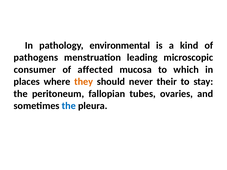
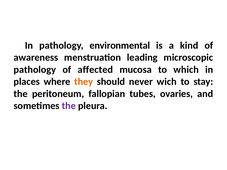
pathogens: pathogens -> awareness
consumer at (35, 70): consumer -> pathology
their: their -> wich
the at (69, 106) colour: blue -> purple
